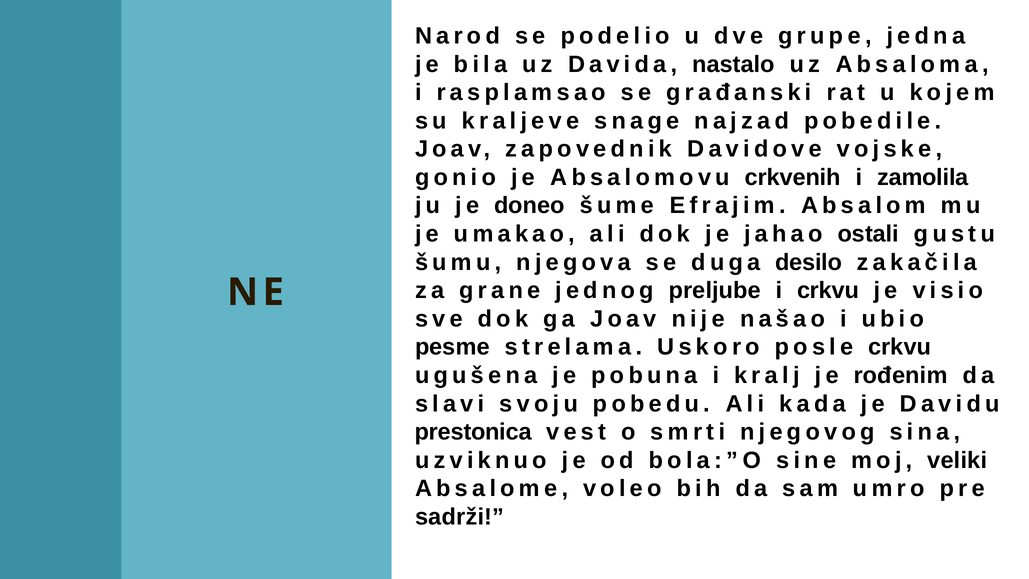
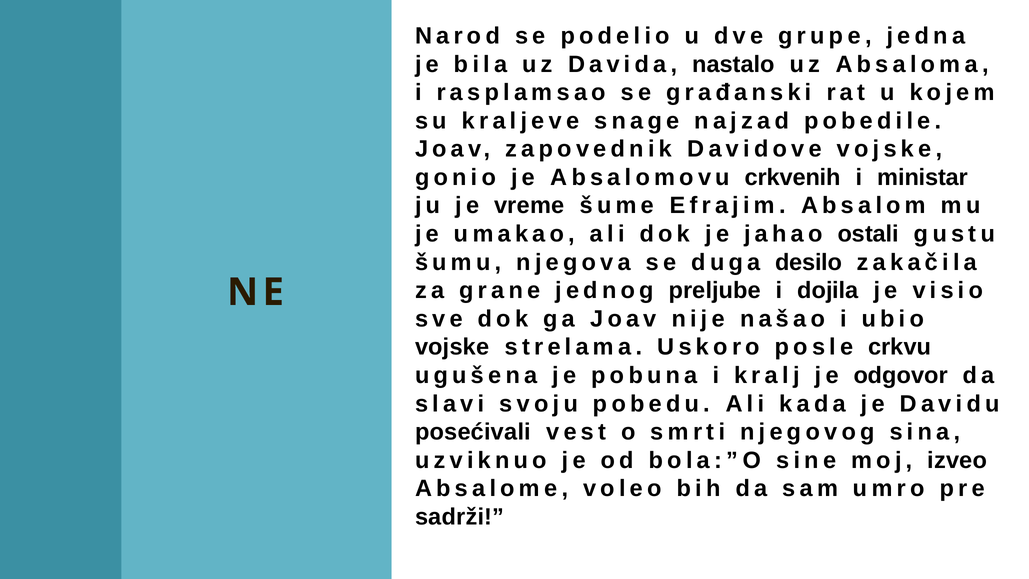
zamolila: zamolila -> ministar
doneo: doneo -> vreme
i crkvu: crkvu -> dojila
pesme at (452, 347): pesme -> vojske
rođenim: rođenim -> odgovor
prestonica: prestonica -> posećivali
veliki: veliki -> izveo
